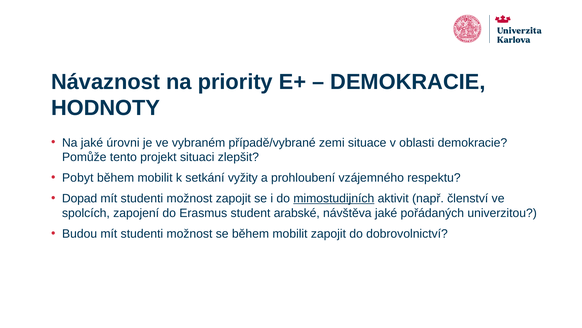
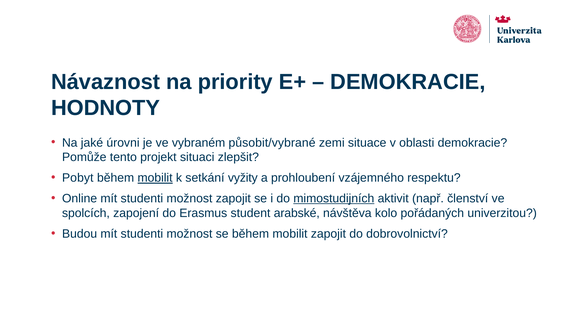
případě/vybrané: případě/vybrané -> působit/vybrané
mobilit at (155, 178) underline: none -> present
Dopad: Dopad -> Online
návštěva jaké: jaké -> kolo
